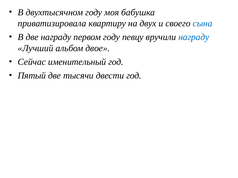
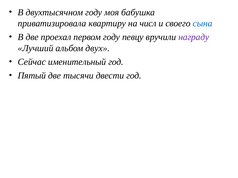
двух: двух -> числ
две награду: награду -> проехал
награду at (194, 37) colour: blue -> purple
двое: двое -> двух
